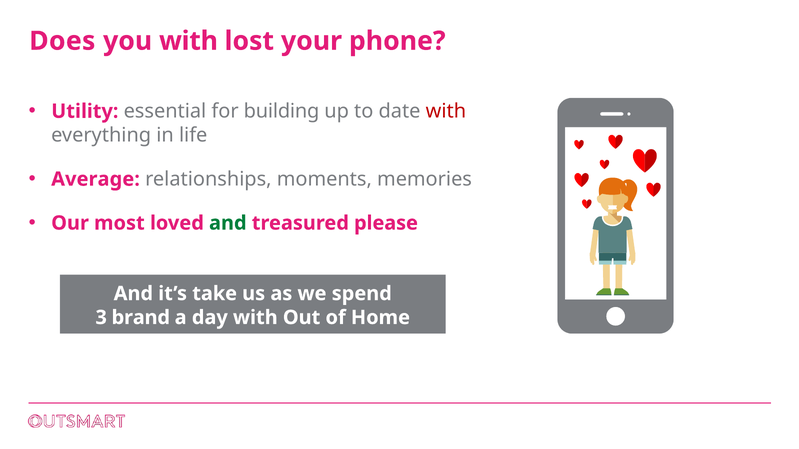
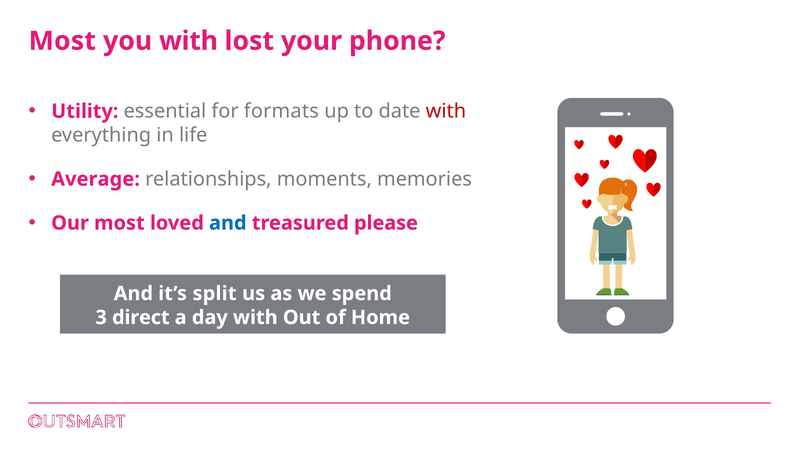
Does at (62, 41): Does -> Most
building: building -> formats
and at (228, 223) colour: green -> blue
take: take -> split
brand: brand -> direct
